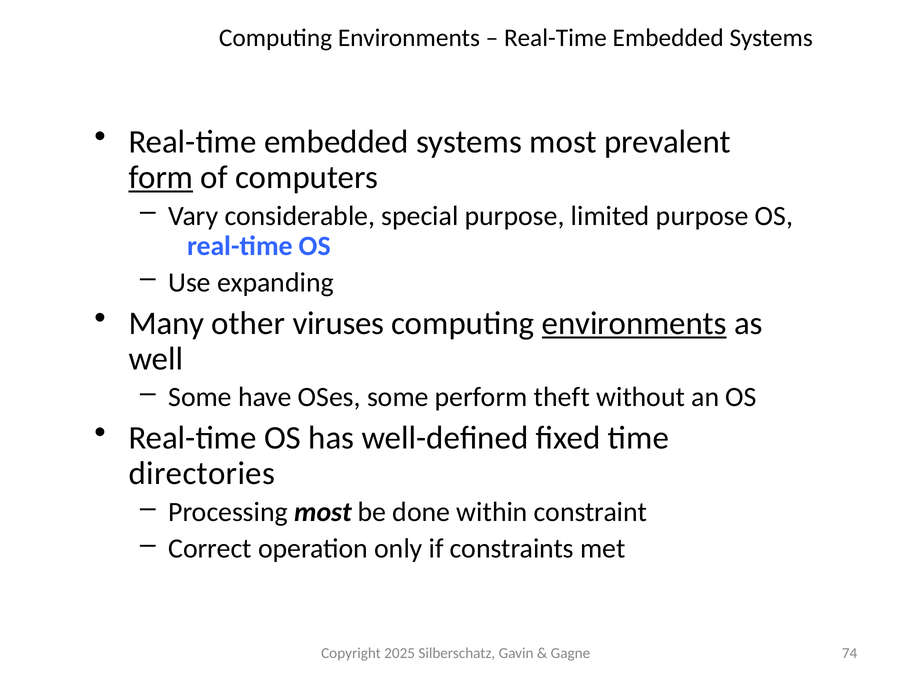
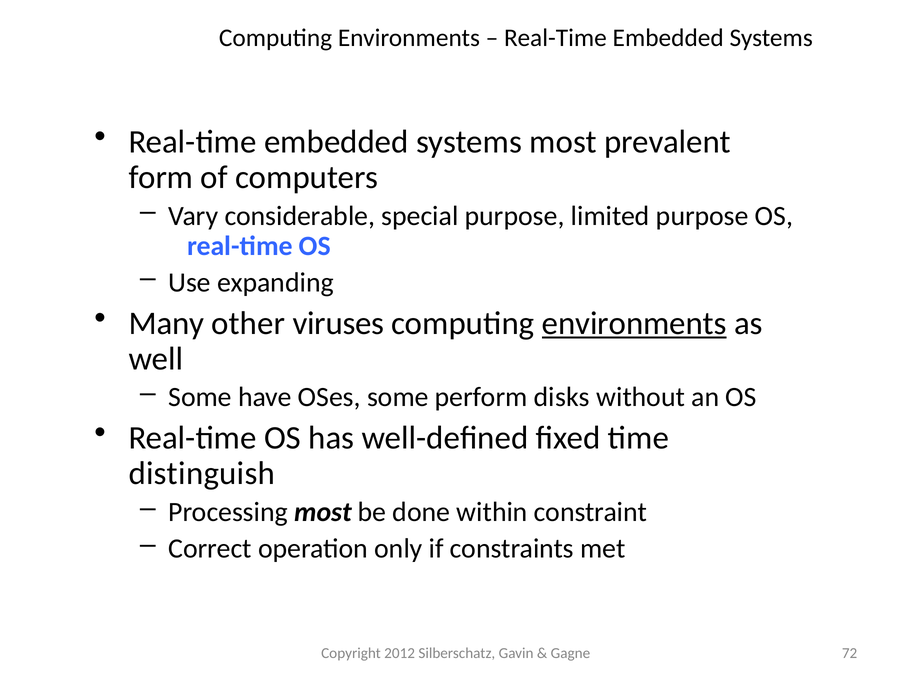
form underline: present -> none
theft: theft -> disks
directories: directories -> distinguish
2025: 2025 -> 2012
74: 74 -> 72
